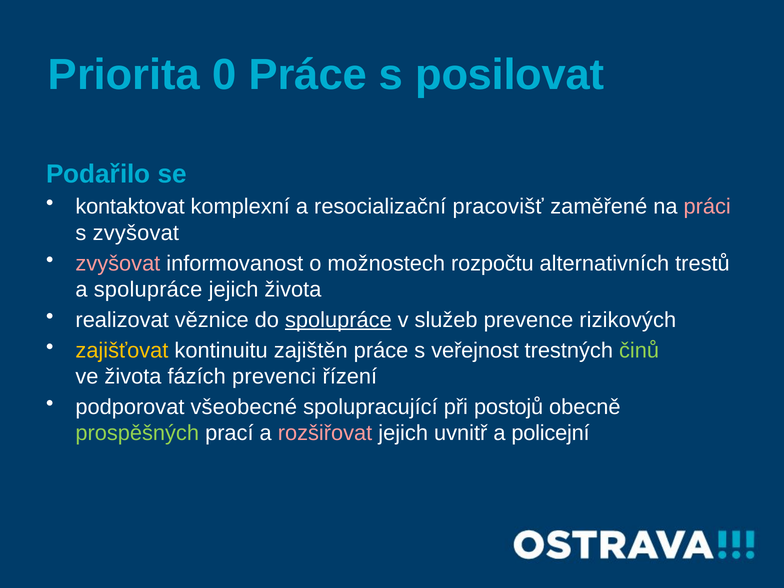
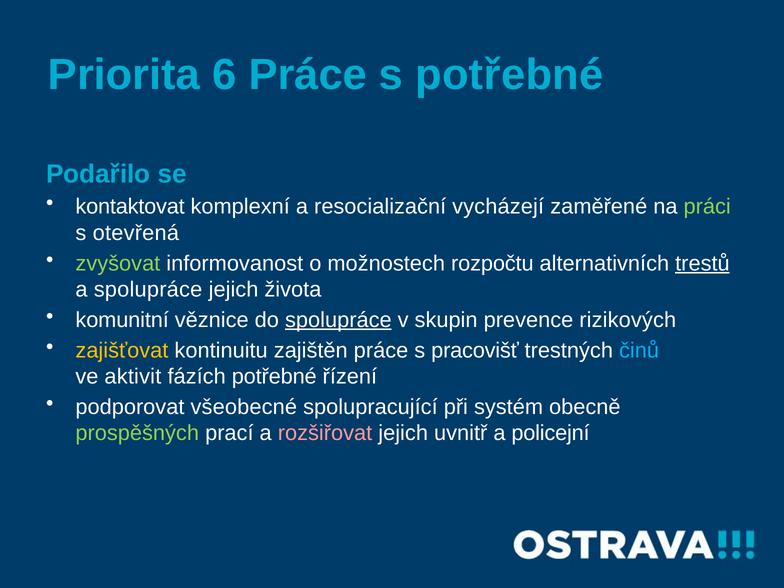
0: 0 -> 6
s posilovat: posilovat -> potřebné
pracovišť: pracovišť -> vycházejí
práci colour: pink -> light green
s zvyšovat: zvyšovat -> otevřená
zvyšovat at (118, 263) colour: pink -> light green
trestů underline: none -> present
realizovat: realizovat -> komunitní
služeb: služeb -> skupin
veřejnost: veřejnost -> pracovišť
činů colour: light green -> light blue
ve života: života -> aktivit
fázích prevenci: prevenci -> potřebné
postojů: postojů -> systém
